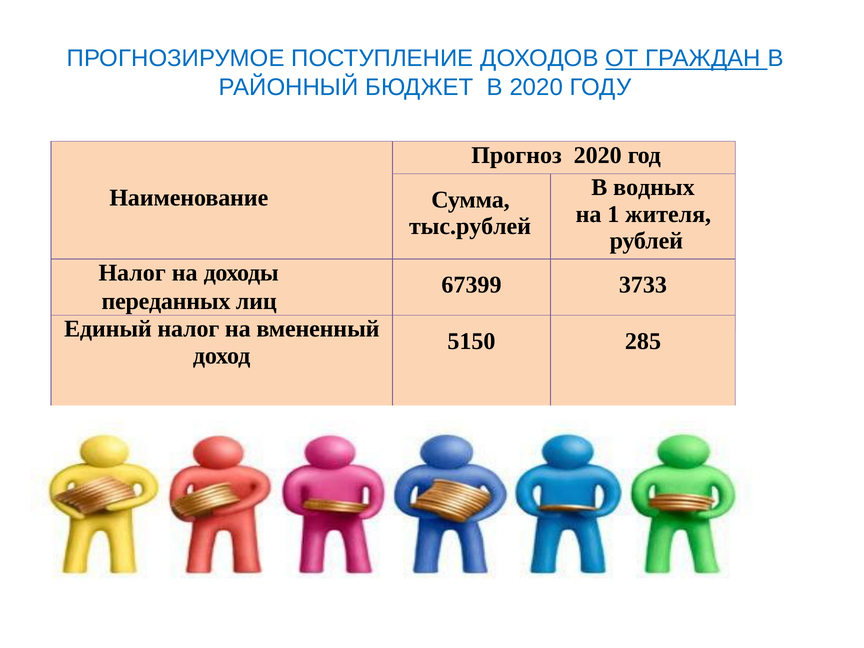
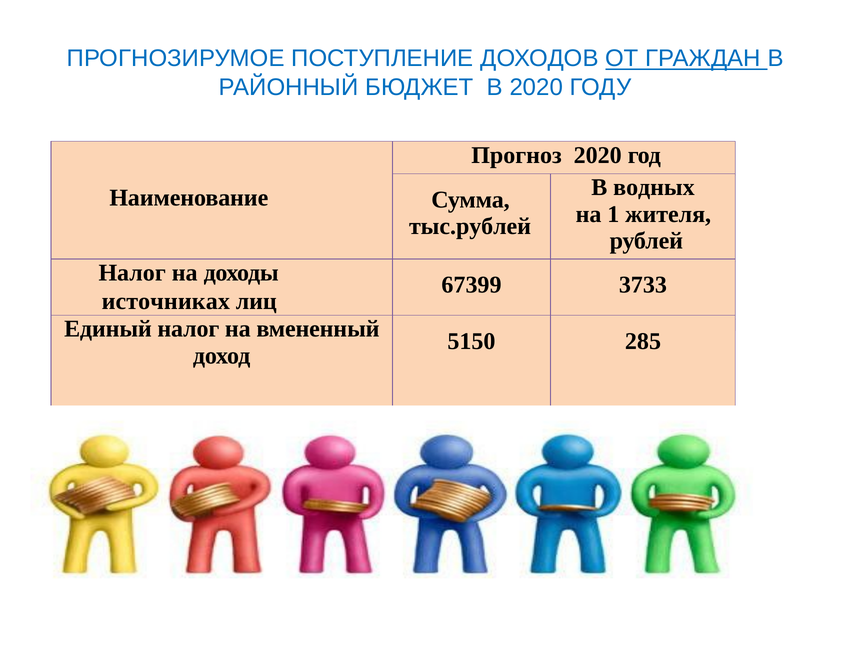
переданных: переданных -> источниках
